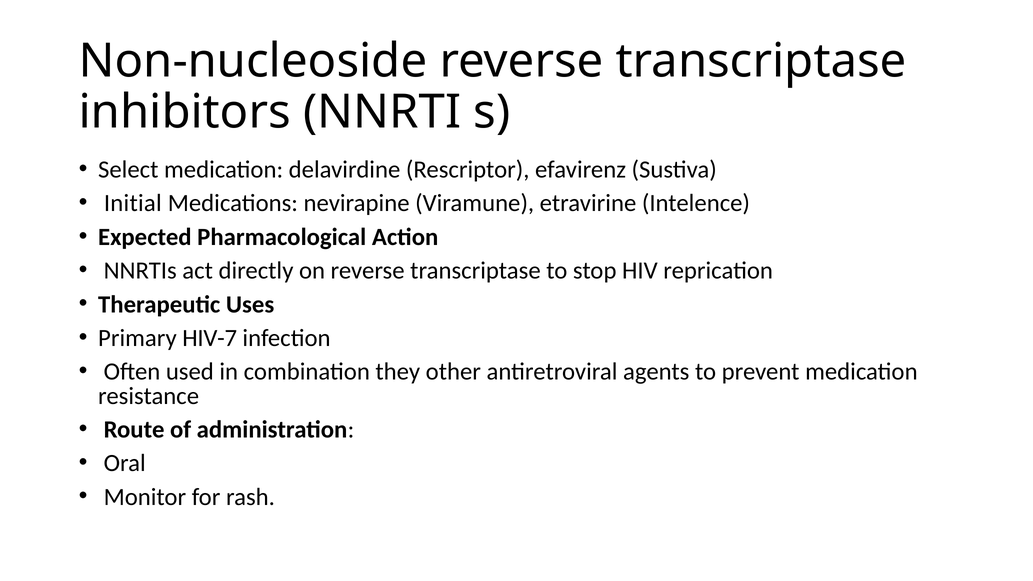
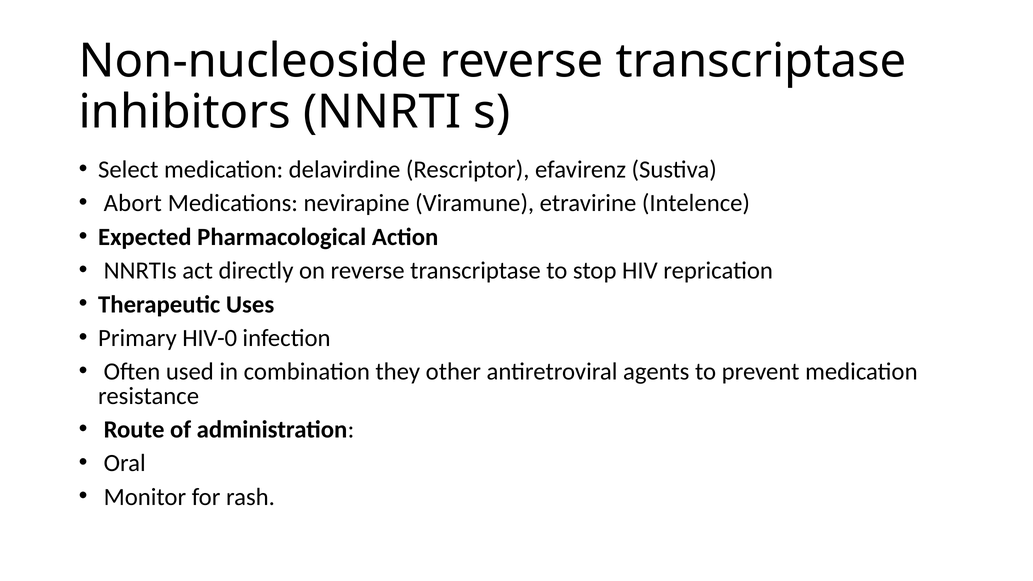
Initial: Initial -> Abort
HIV-7: HIV-7 -> HIV-0
